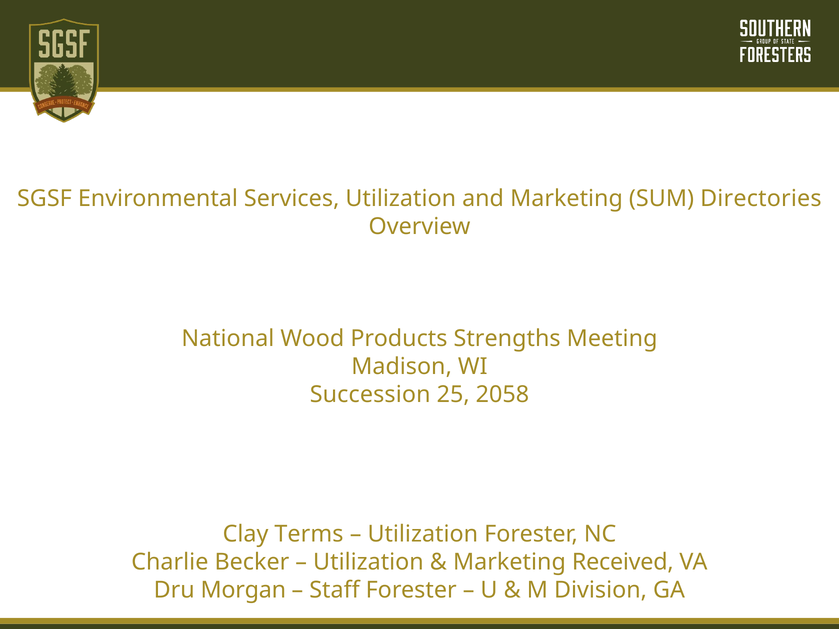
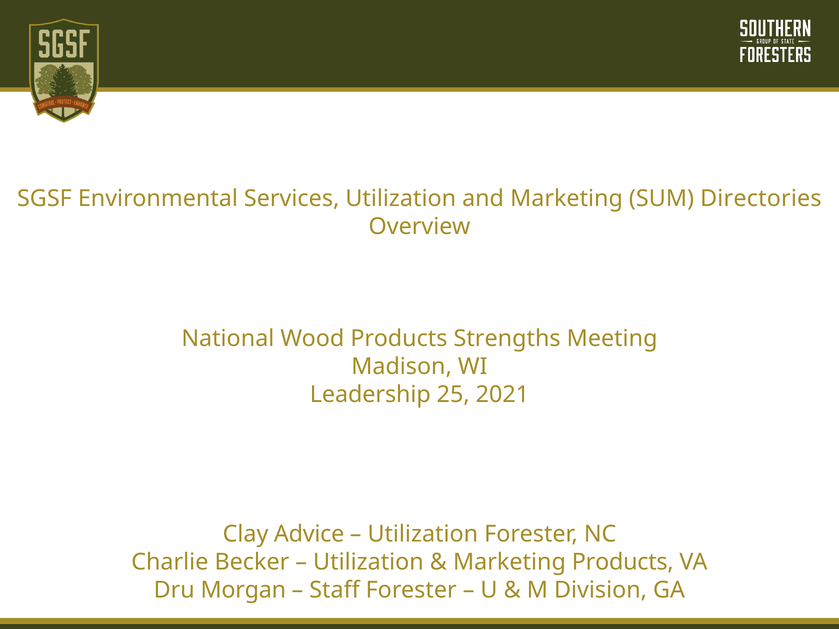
Succession: Succession -> Leadership
2058: 2058 -> 2021
Terms: Terms -> Advice
Marketing Received: Received -> Products
